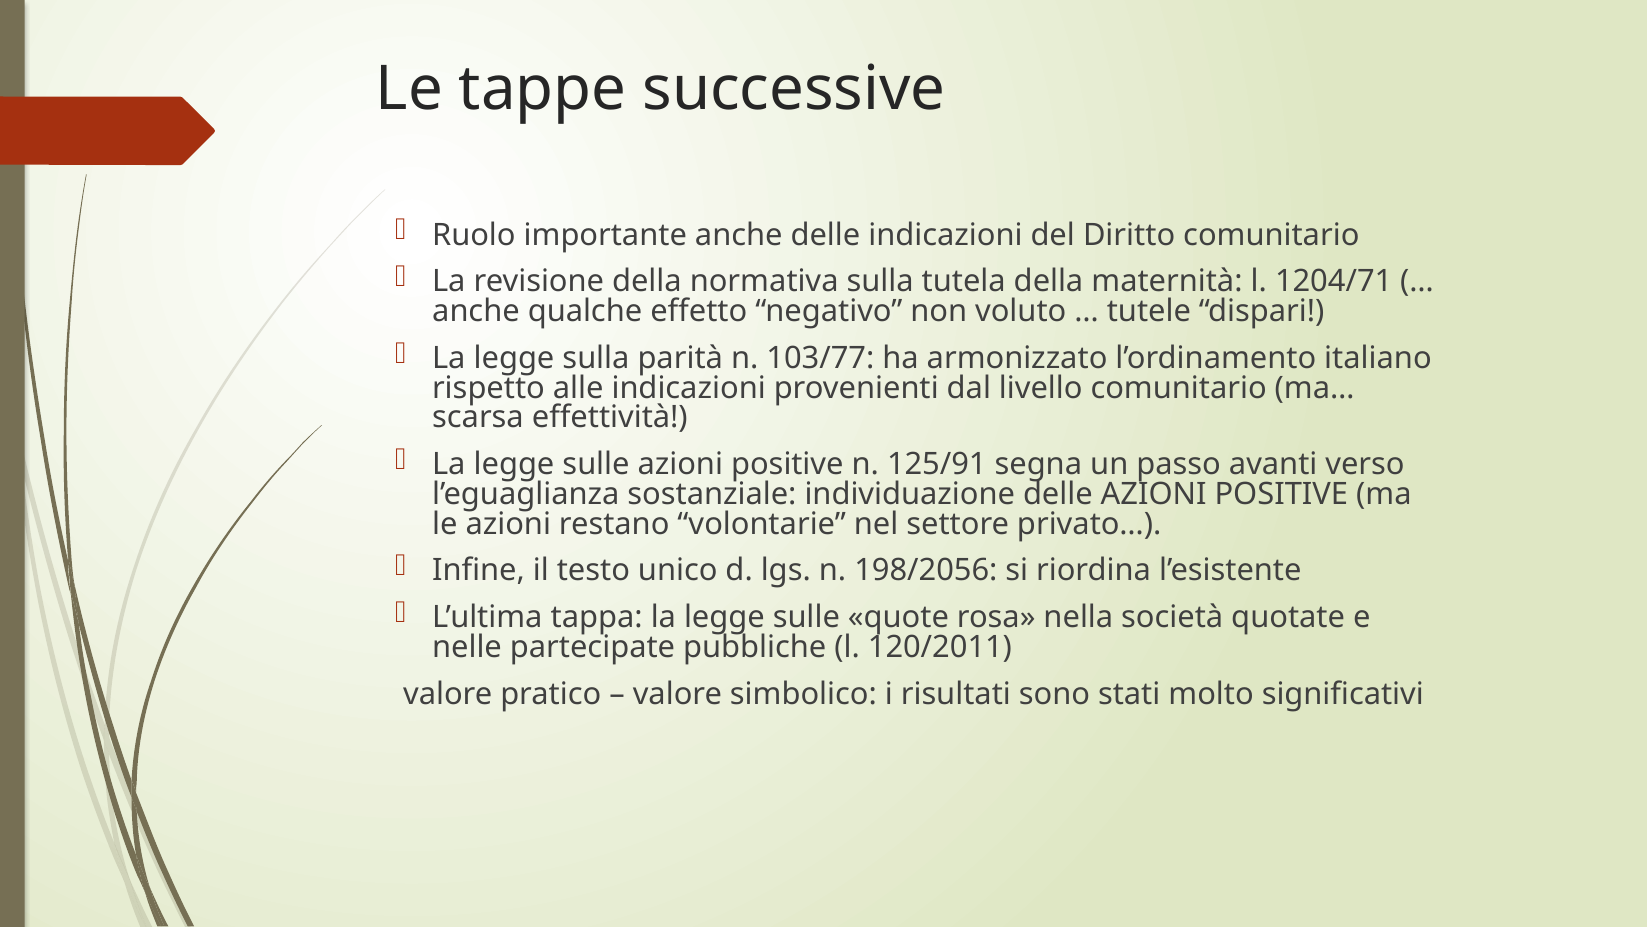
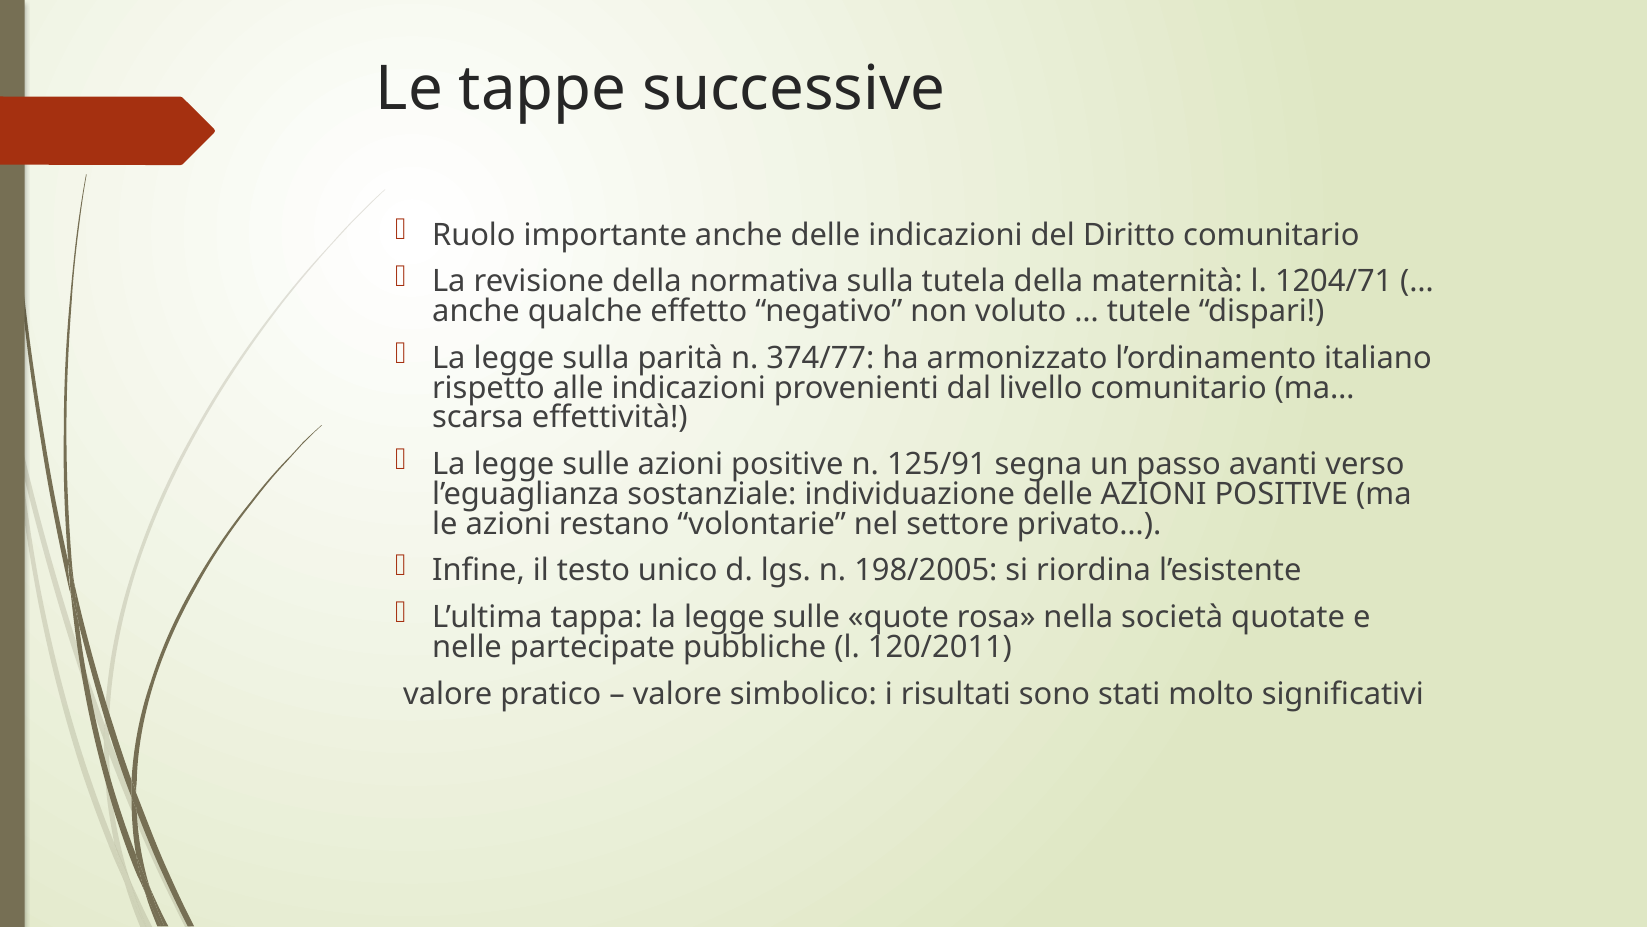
103/77: 103/77 -> 374/77
198/2056: 198/2056 -> 198/2005
